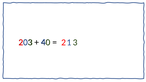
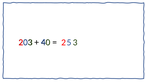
1: 1 -> 5
